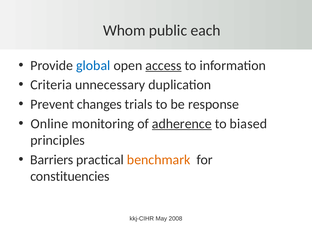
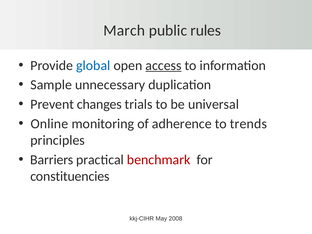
Whom: Whom -> March
each: each -> rules
Criteria: Criteria -> Sample
response: response -> universal
adherence underline: present -> none
biased: biased -> trends
benchmark colour: orange -> red
